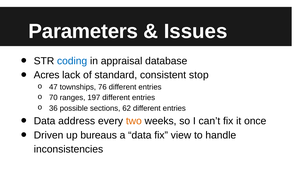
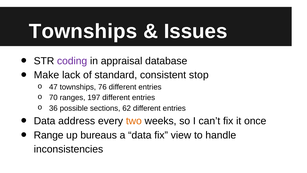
Parameters at (83, 31): Parameters -> Townships
coding colour: blue -> purple
Acres: Acres -> Make
Driven: Driven -> Range
